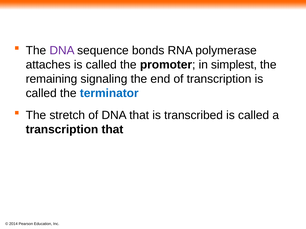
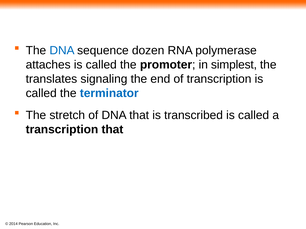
DNA at (62, 51) colour: purple -> blue
bonds: bonds -> dozen
remaining: remaining -> translates
